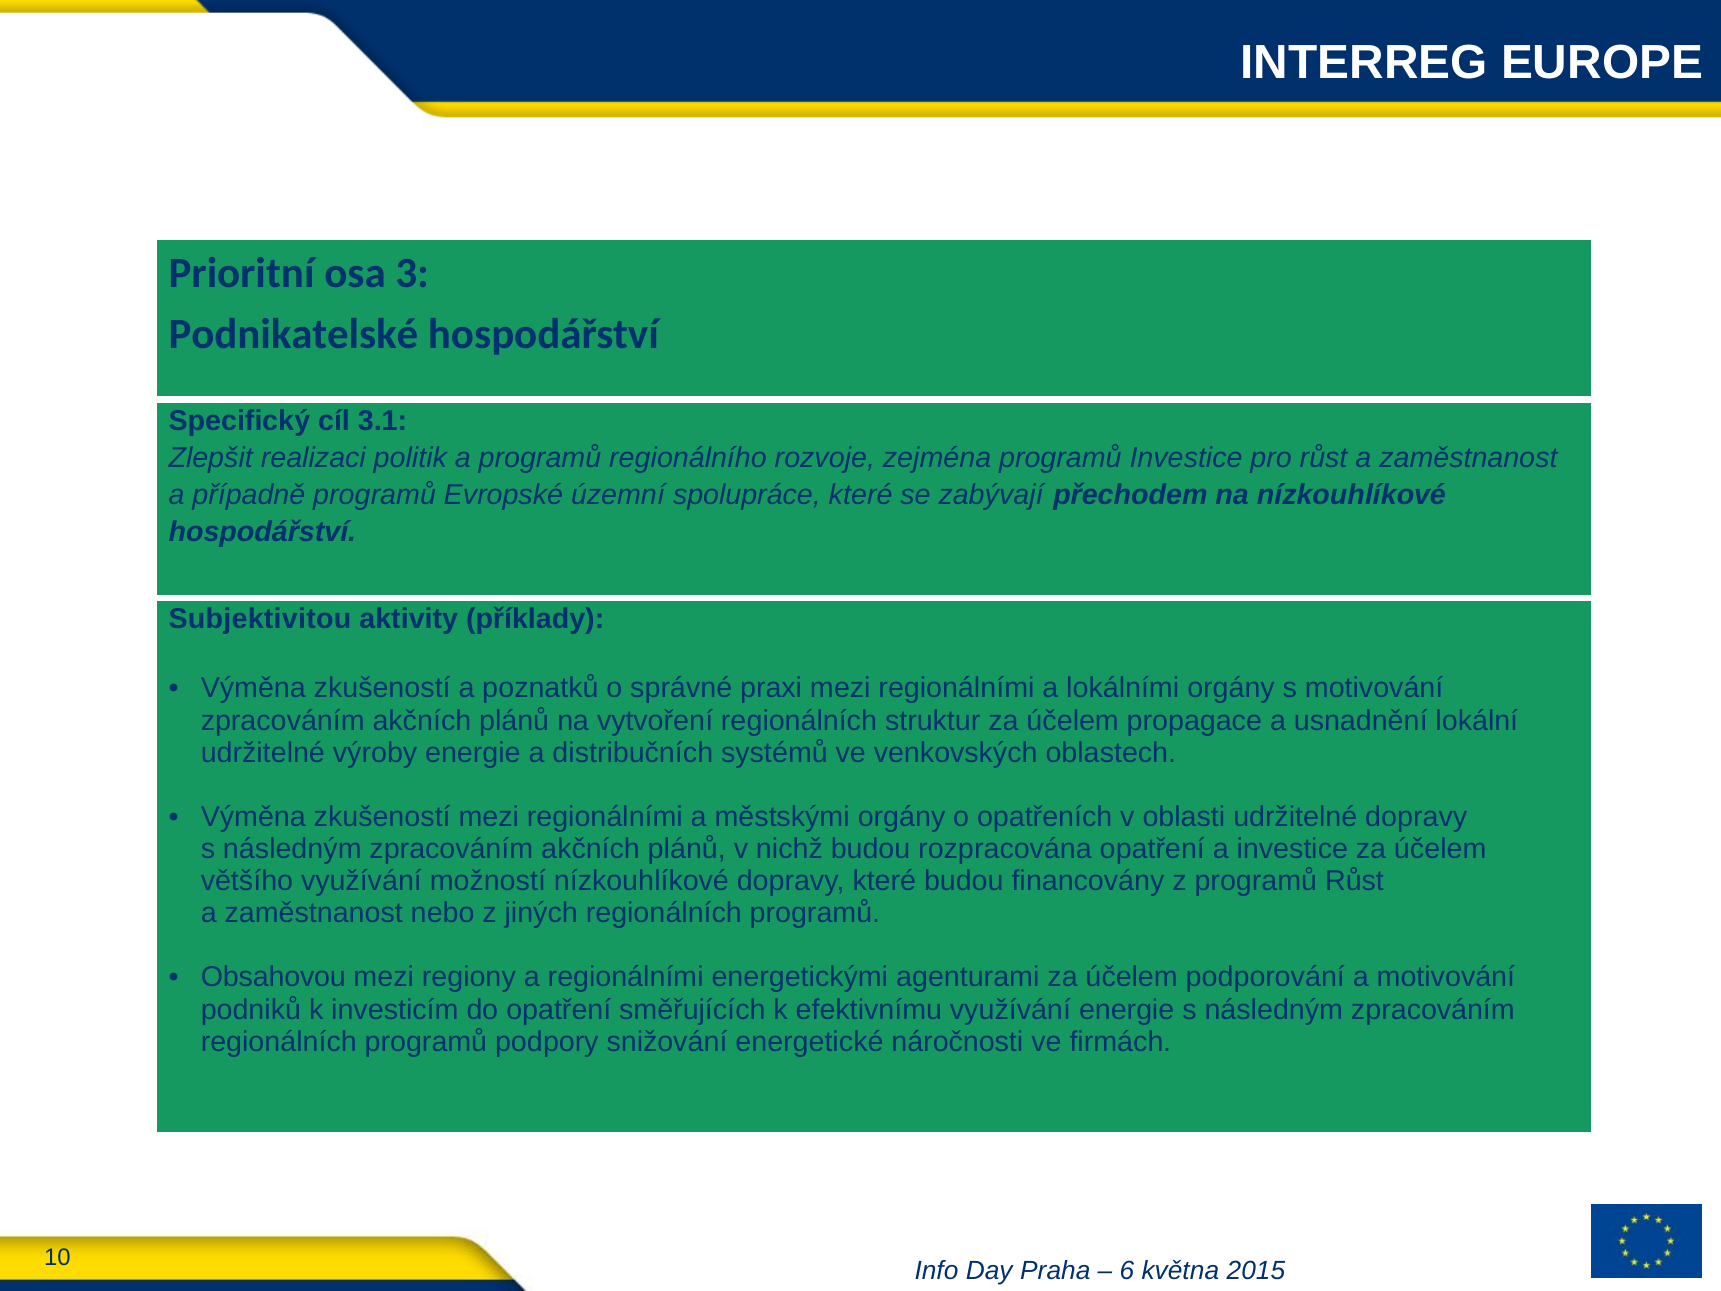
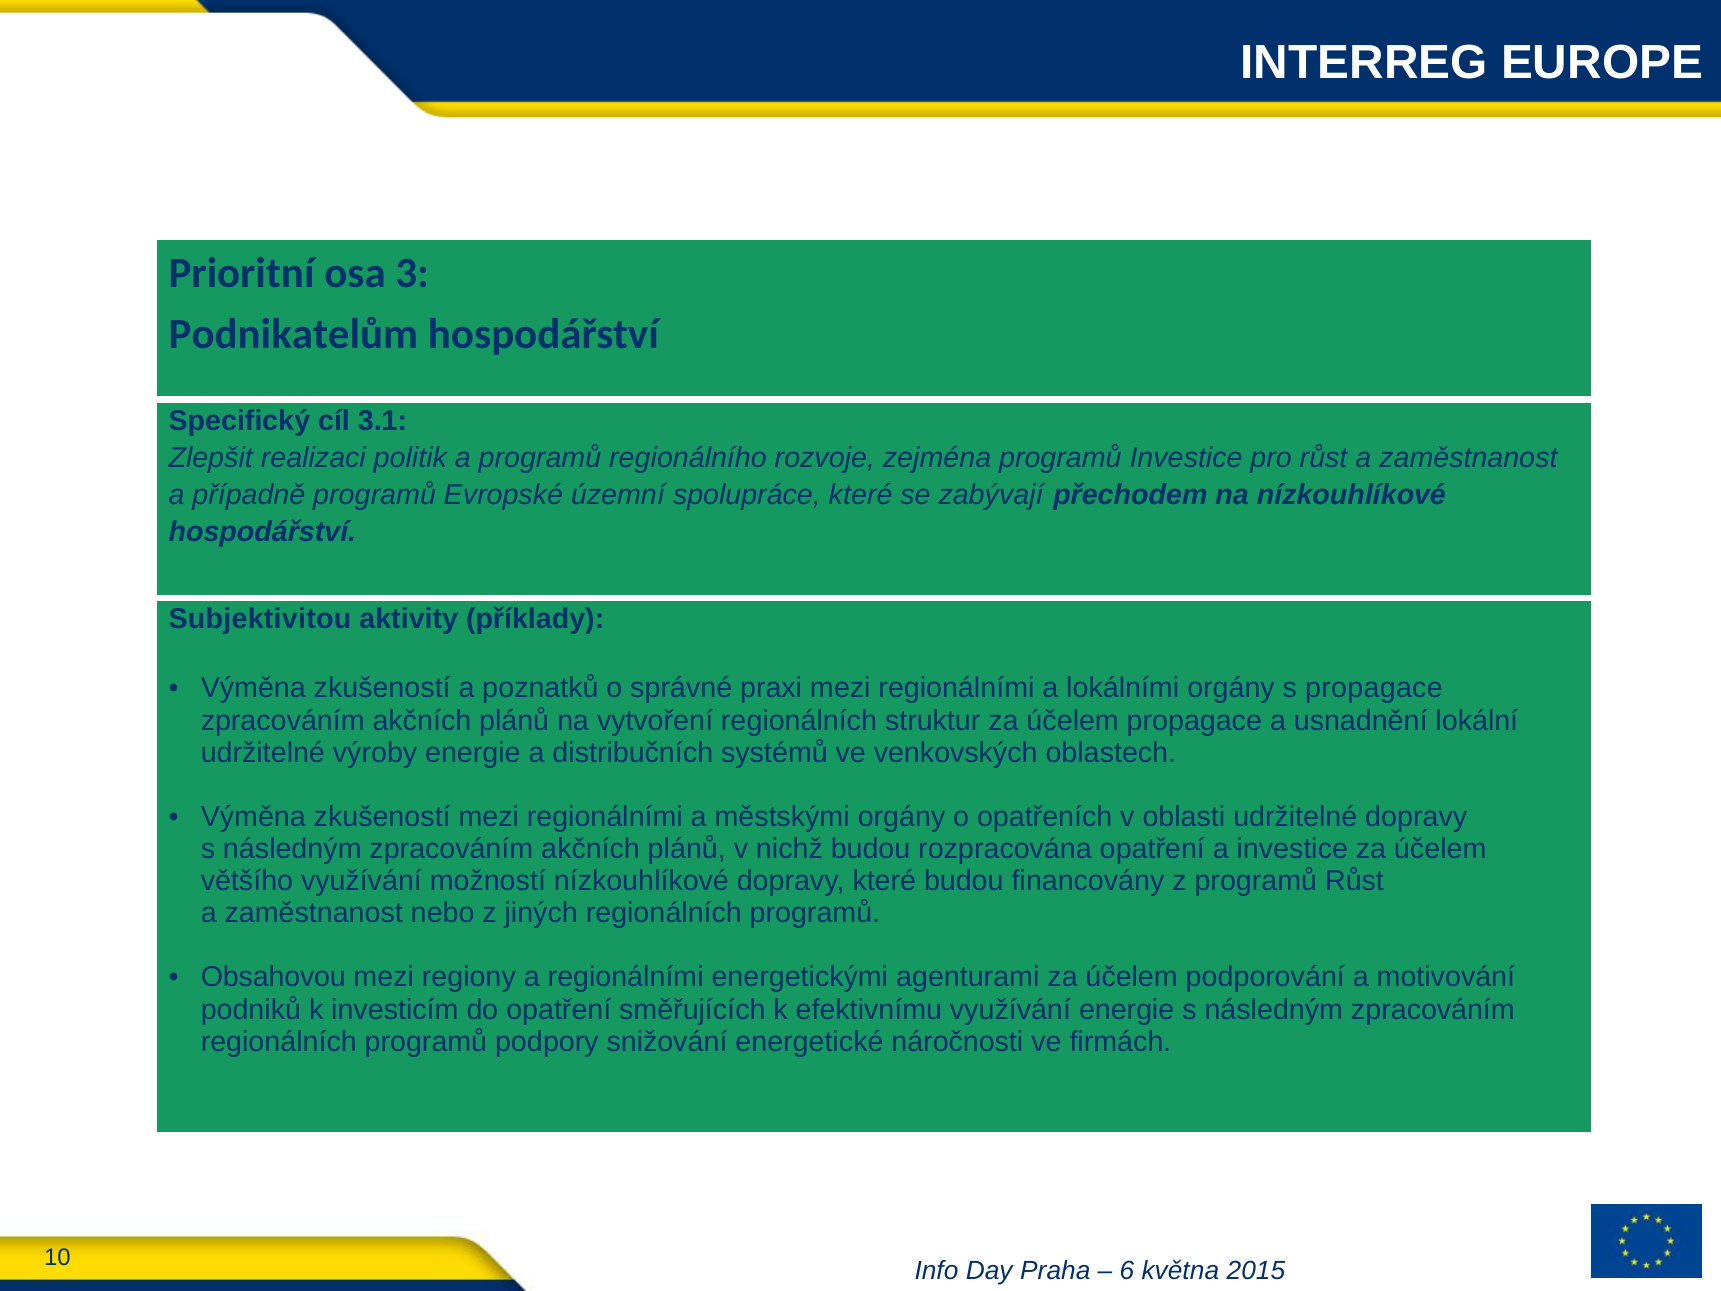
Podnikatelské: Podnikatelské -> Podnikatelům
s motivování: motivování -> propagace
